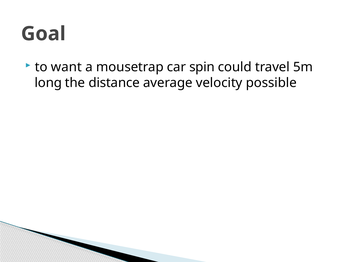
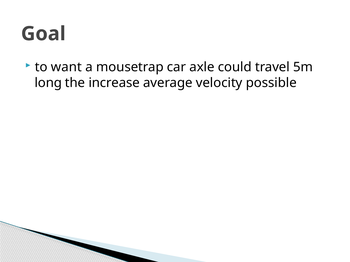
spin: spin -> axle
distance: distance -> increase
